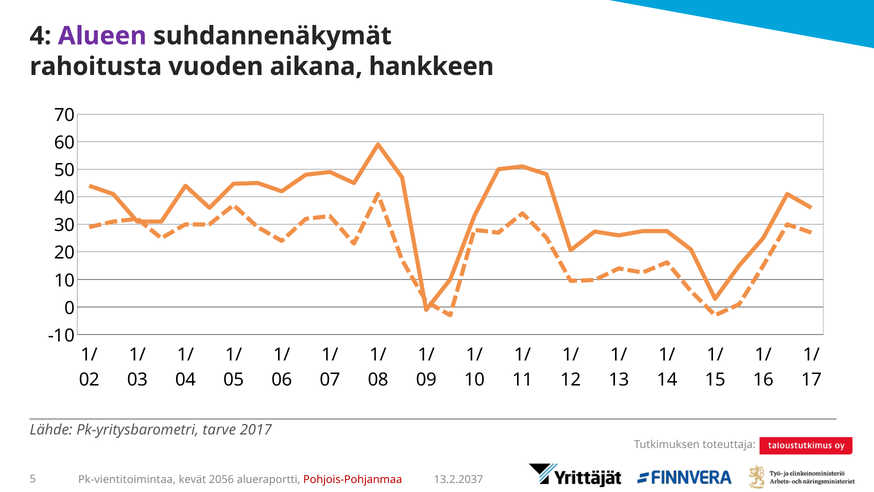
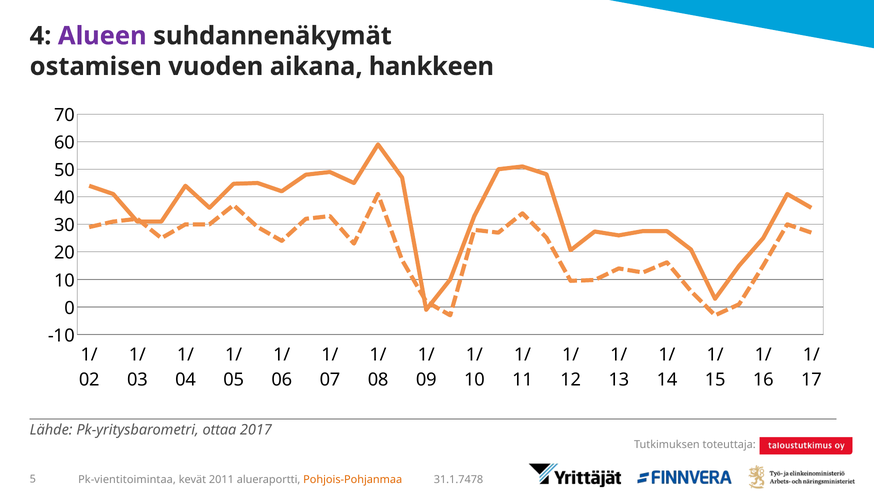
rahoitusta: rahoitusta -> ostamisen
tarve: tarve -> ottaa
13.2.2037: 13.2.2037 -> 31.1.7478
2056: 2056 -> 2011
Pohjois-Pohjanmaa colour: red -> orange
